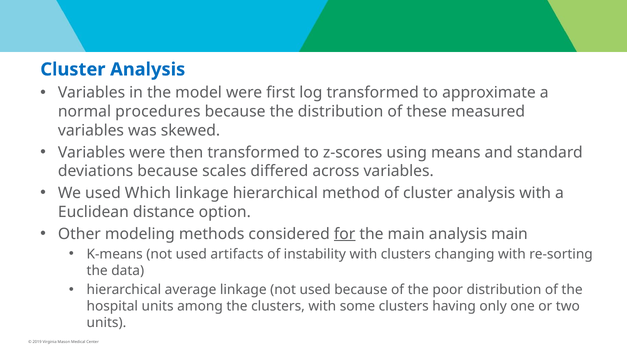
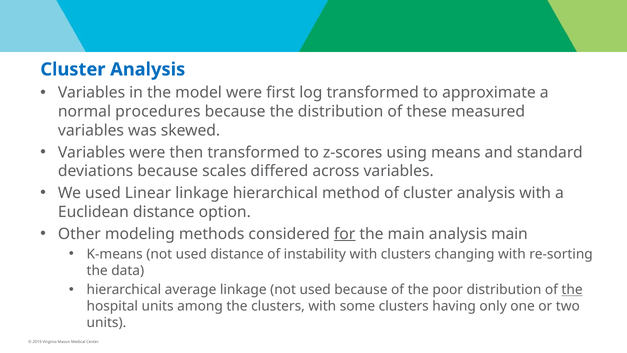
Which: Which -> Linear
used artifacts: artifacts -> distance
the at (572, 290) underline: none -> present
